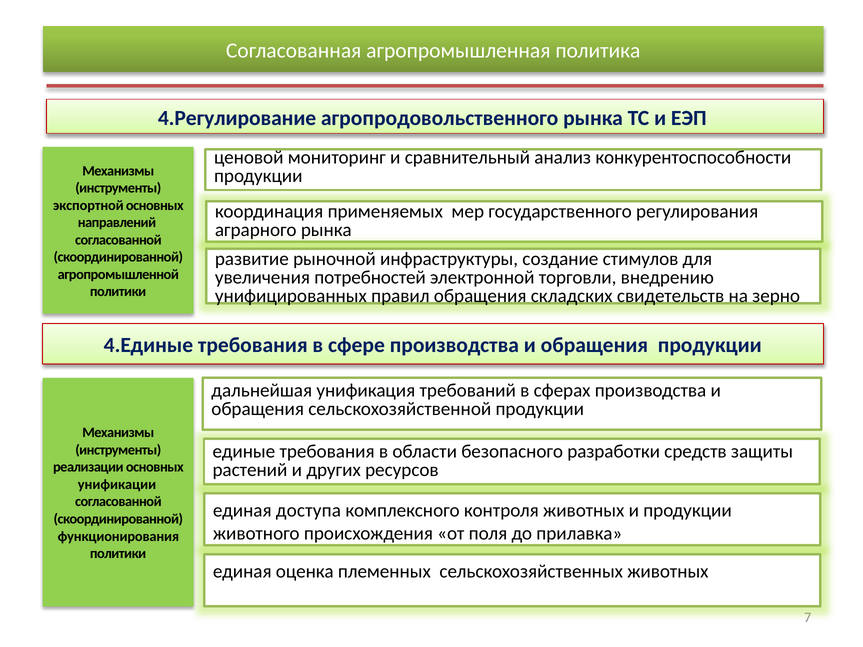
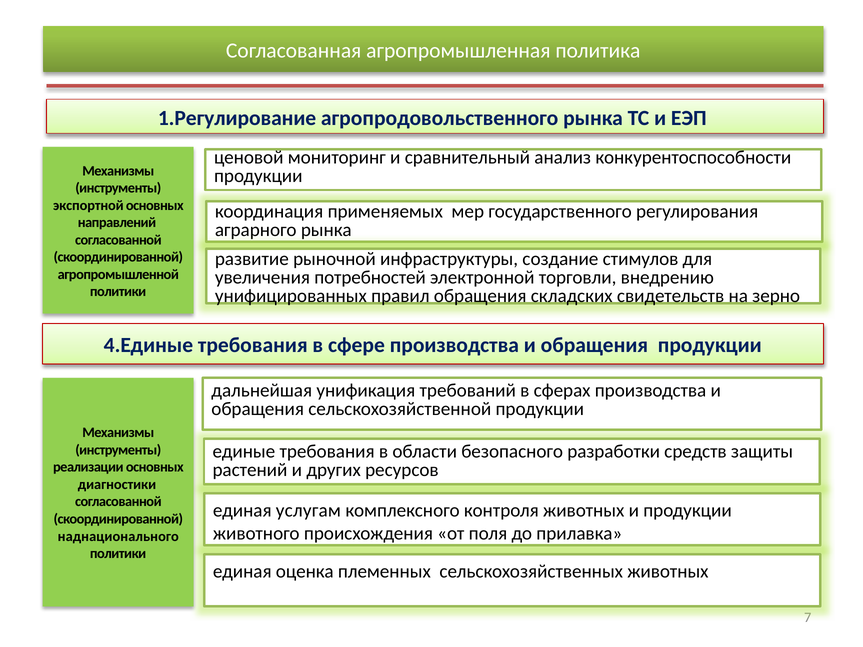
4.Регулирование: 4.Регулирование -> 1.Регулирование
унификации: унификации -> диагностики
доступа: доступа -> услугам
функционирования: функционирования -> наднационального
